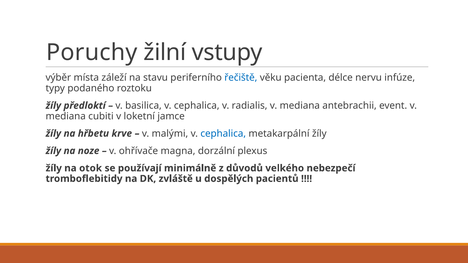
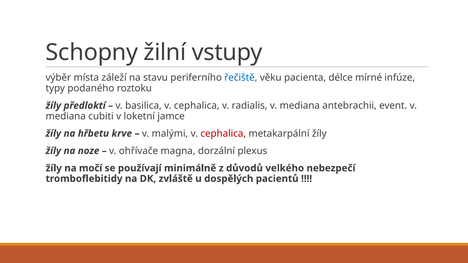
Poruchy: Poruchy -> Schopny
nervu: nervu -> mírné
cephalica at (223, 134) colour: blue -> red
otok: otok -> močí
